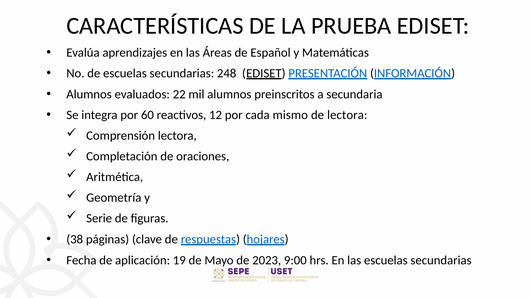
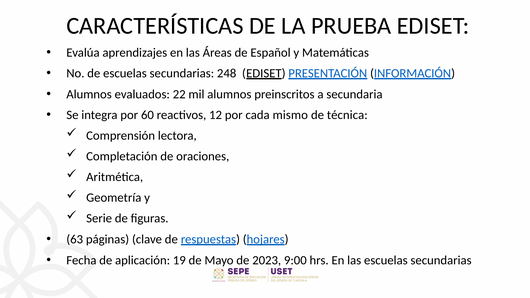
de lectora: lectora -> técnica
38: 38 -> 63
